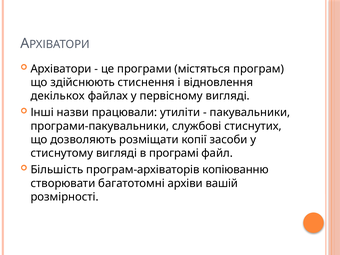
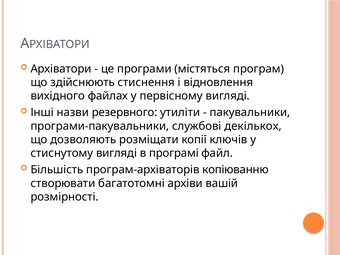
декількох: декількох -> вихідного
працювали: працювали -> резервного
стиснутих: стиснутих -> декількох
засоби: засоби -> ключів
